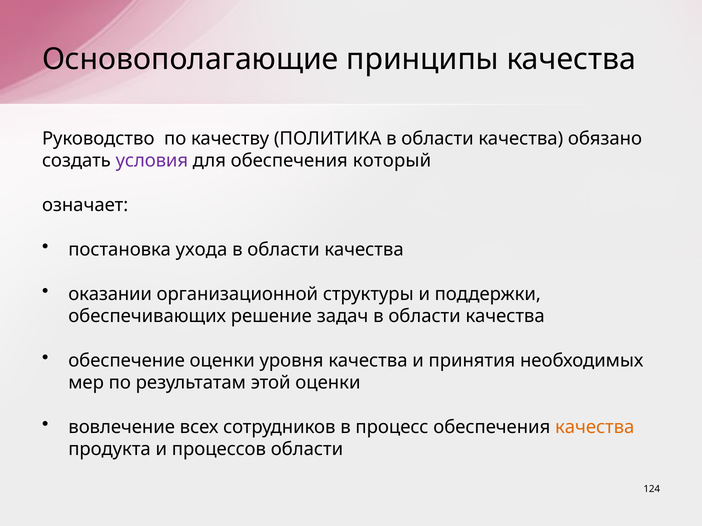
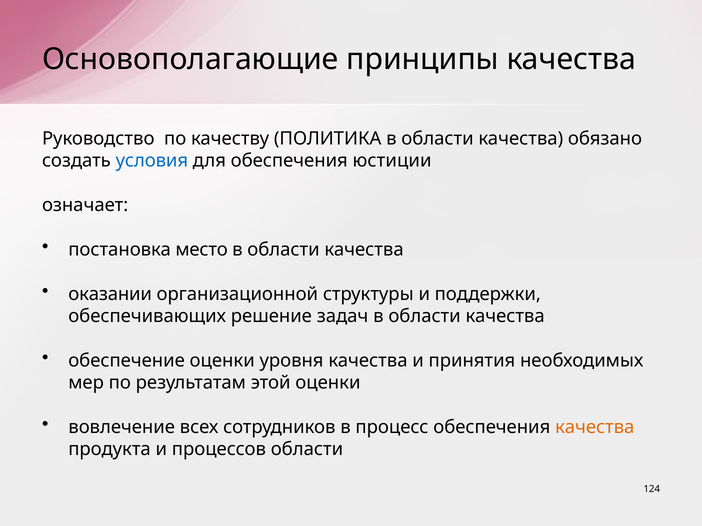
условия colour: purple -> blue
который: который -> юстиции
ухода: ухода -> место
